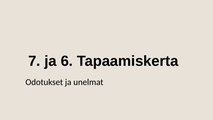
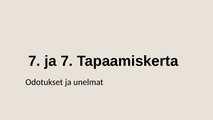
ja 6: 6 -> 7
